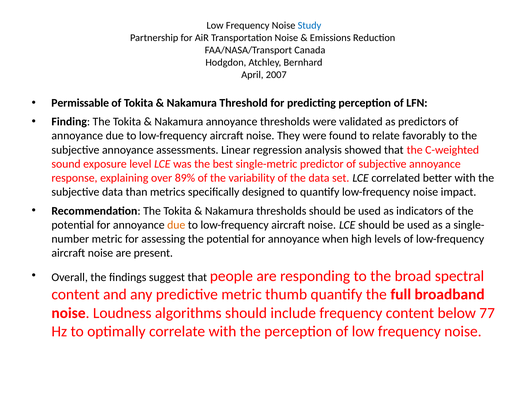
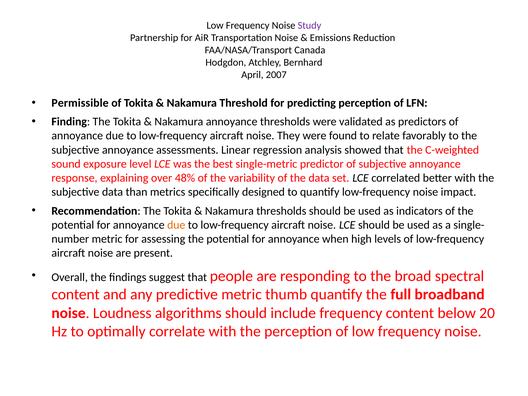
Study colour: blue -> purple
Permissable: Permissable -> Permissible
89%: 89% -> 48%
77: 77 -> 20
